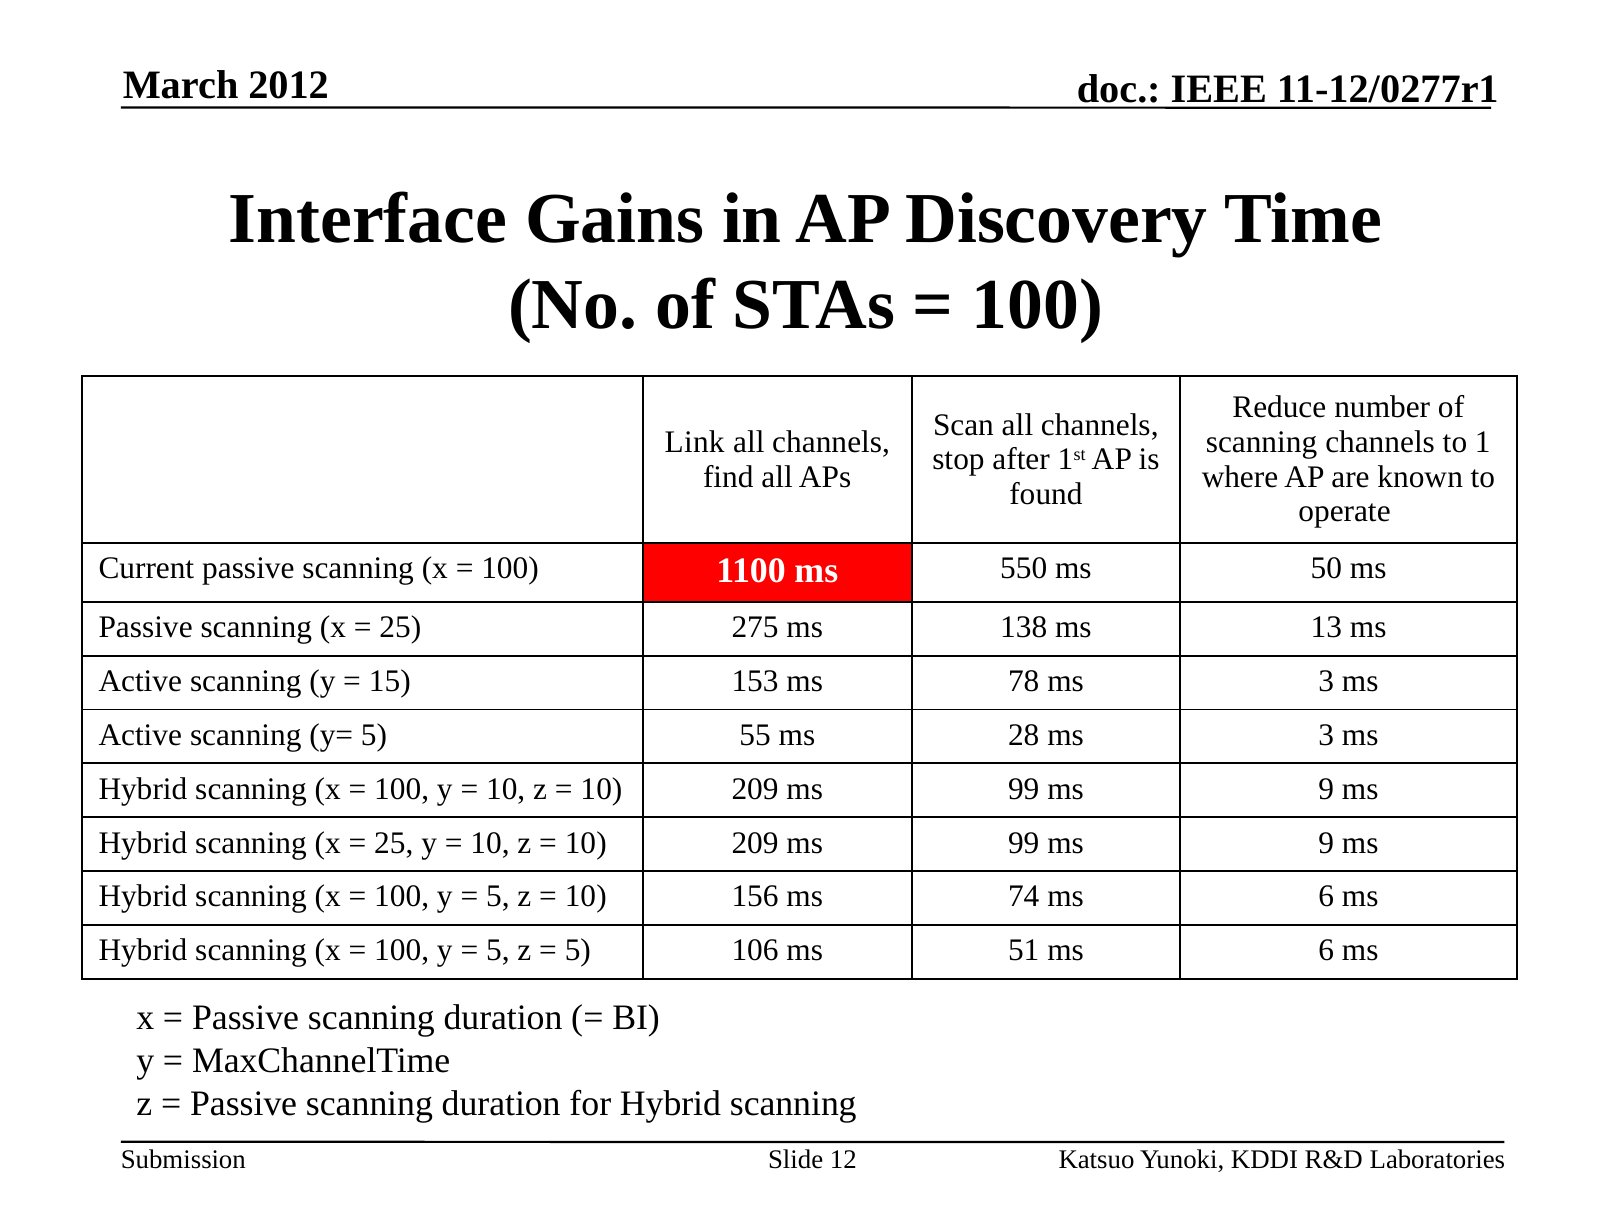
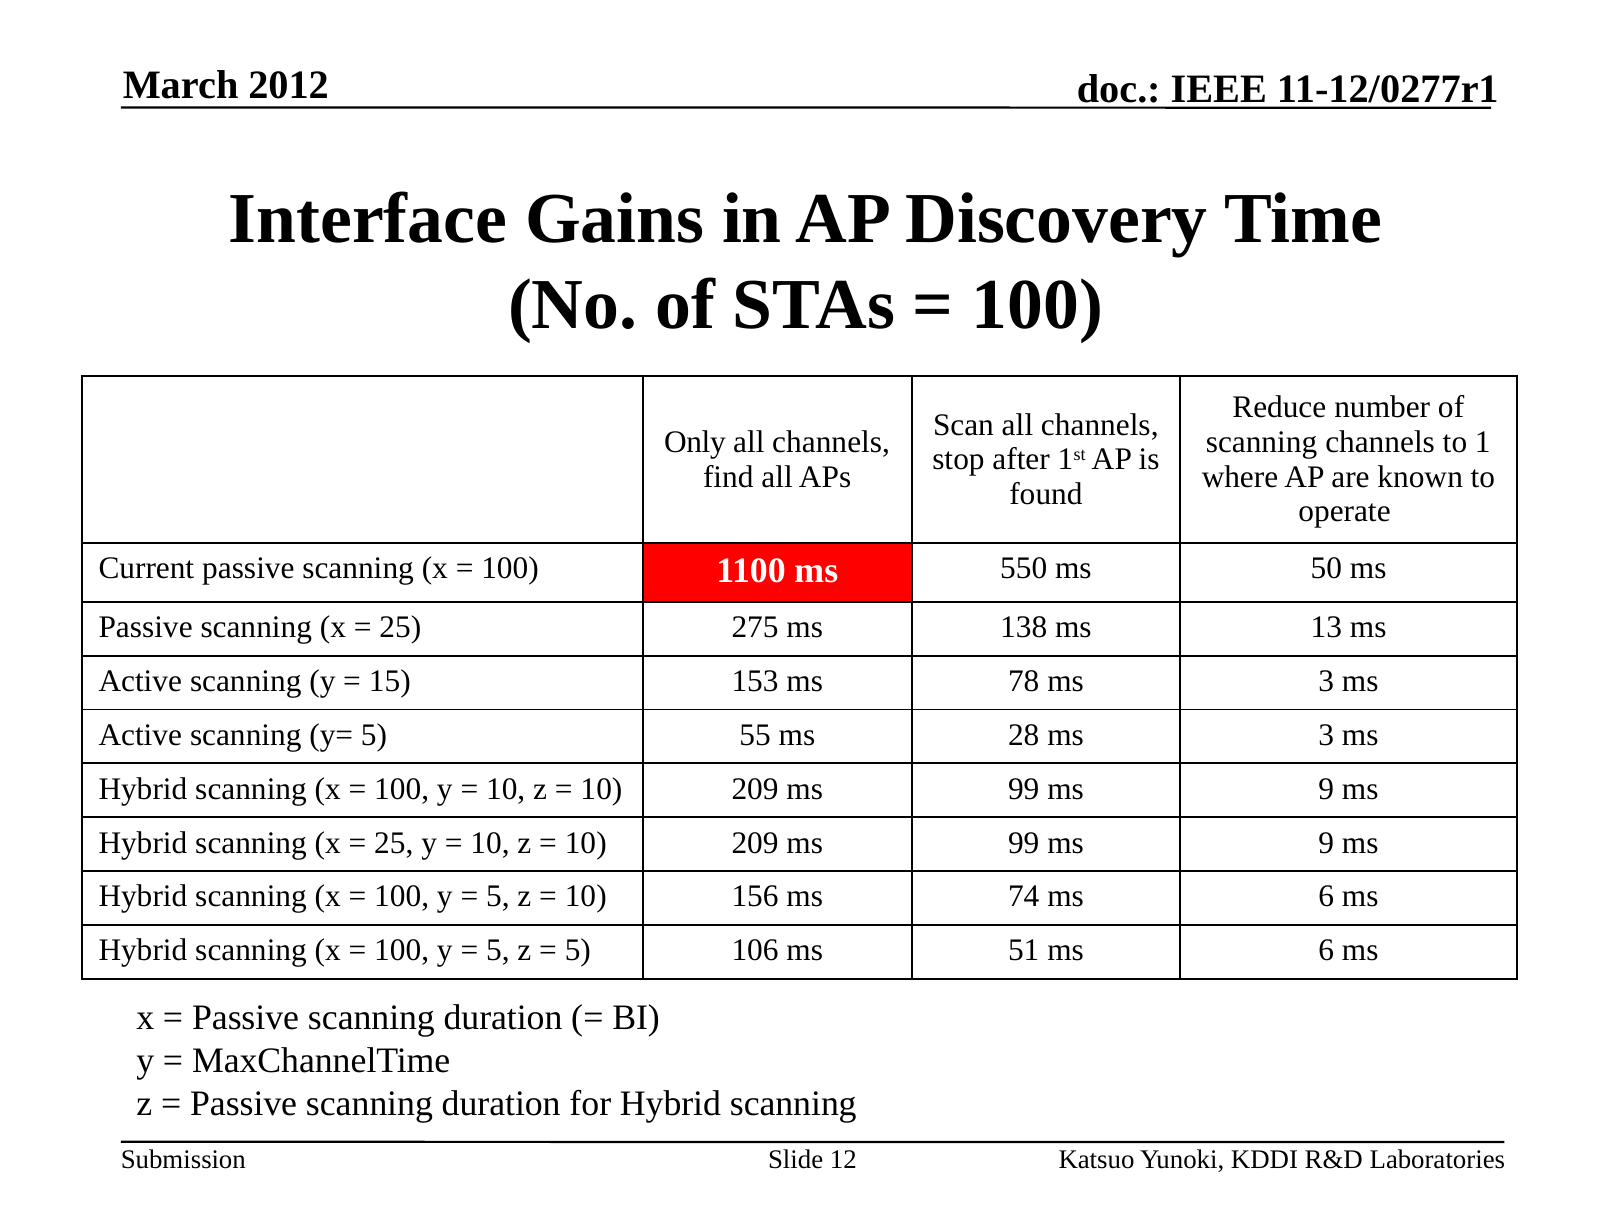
Link: Link -> Only
